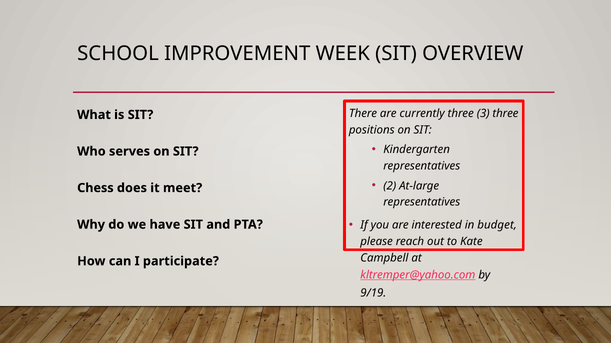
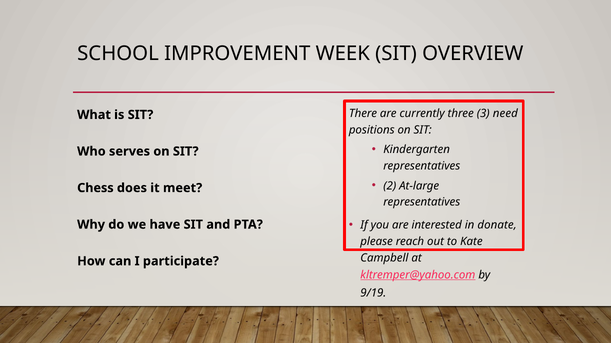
3 three: three -> need
budget: budget -> donate
